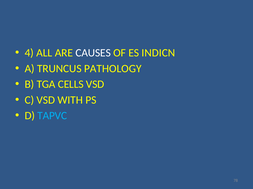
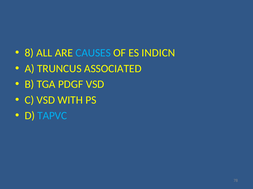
4: 4 -> 8
CAUSES colour: white -> light blue
PATHOLOGY: PATHOLOGY -> ASSOCIATED
CELLS: CELLS -> PDGF
